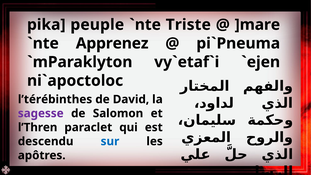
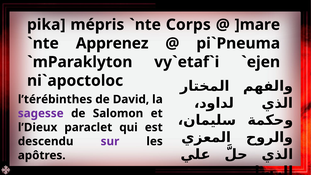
peuple: peuple -> mépris
Triste: Triste -> Corps
l’Thren: l’Thren -> l’Dieux
sur colour: blue -> purple
